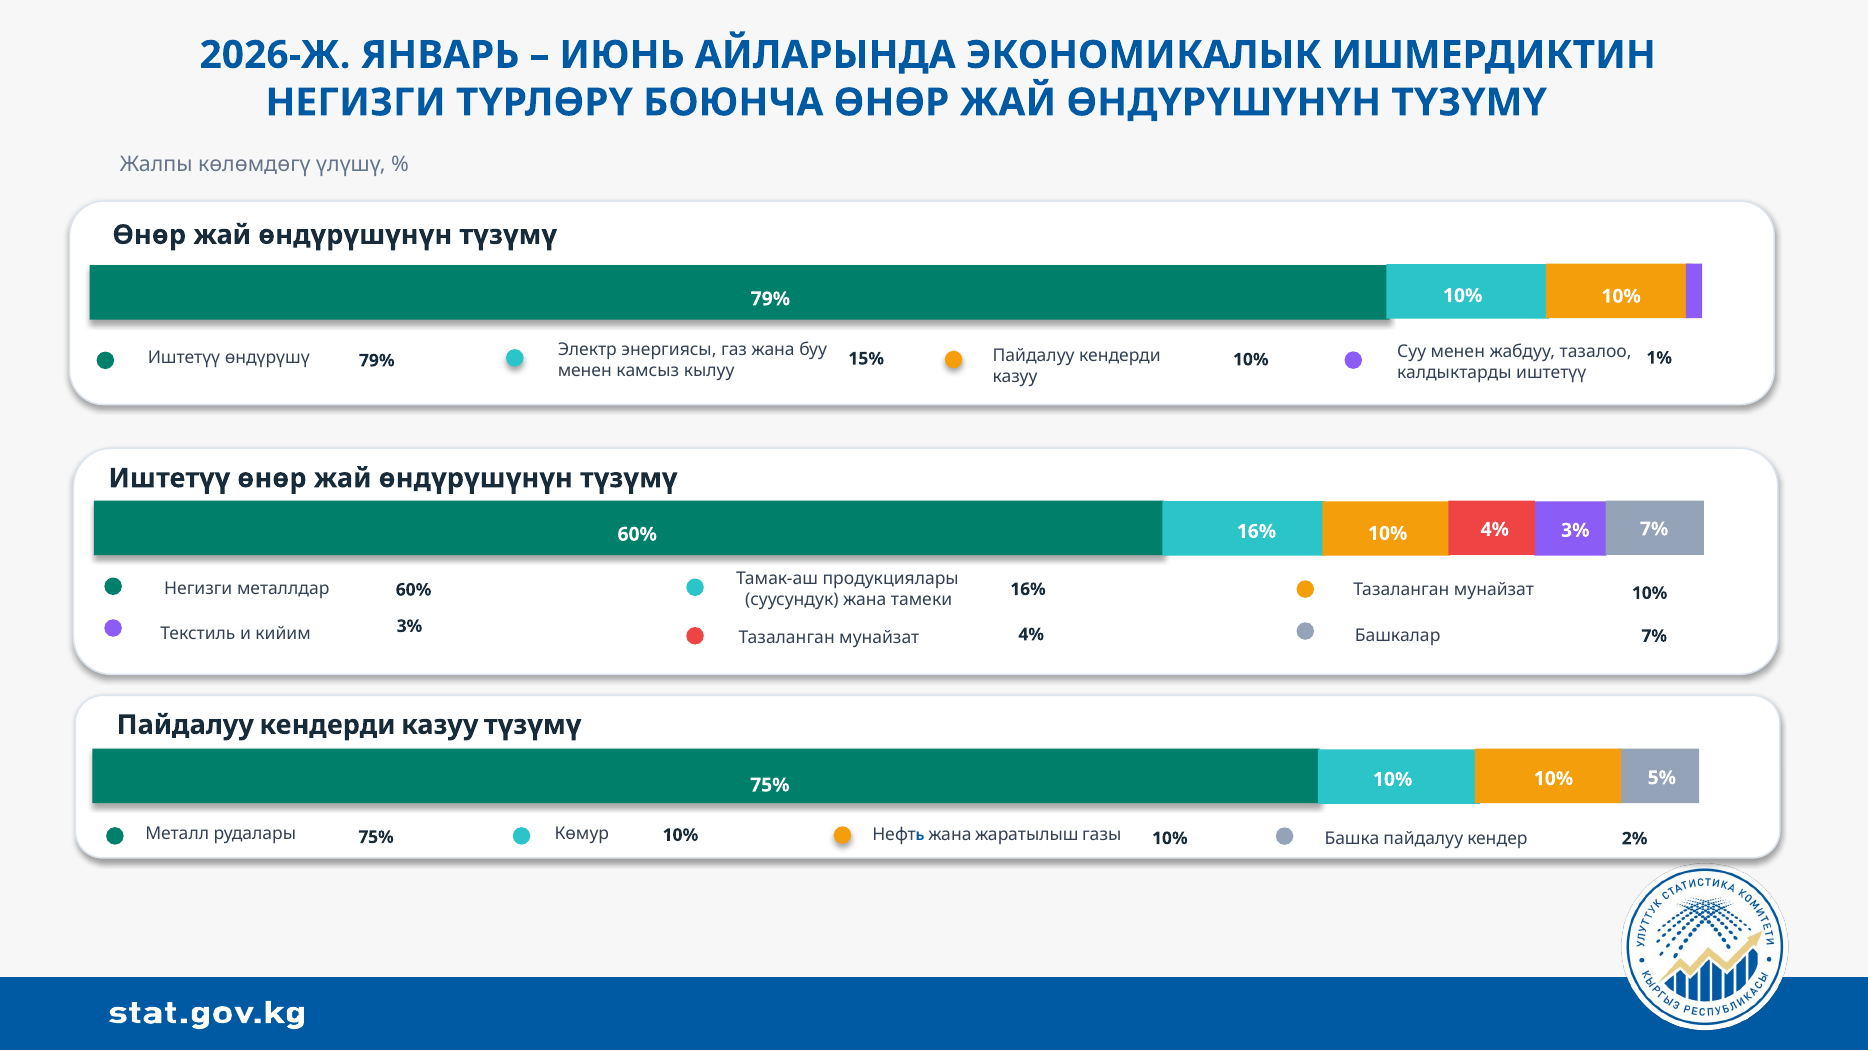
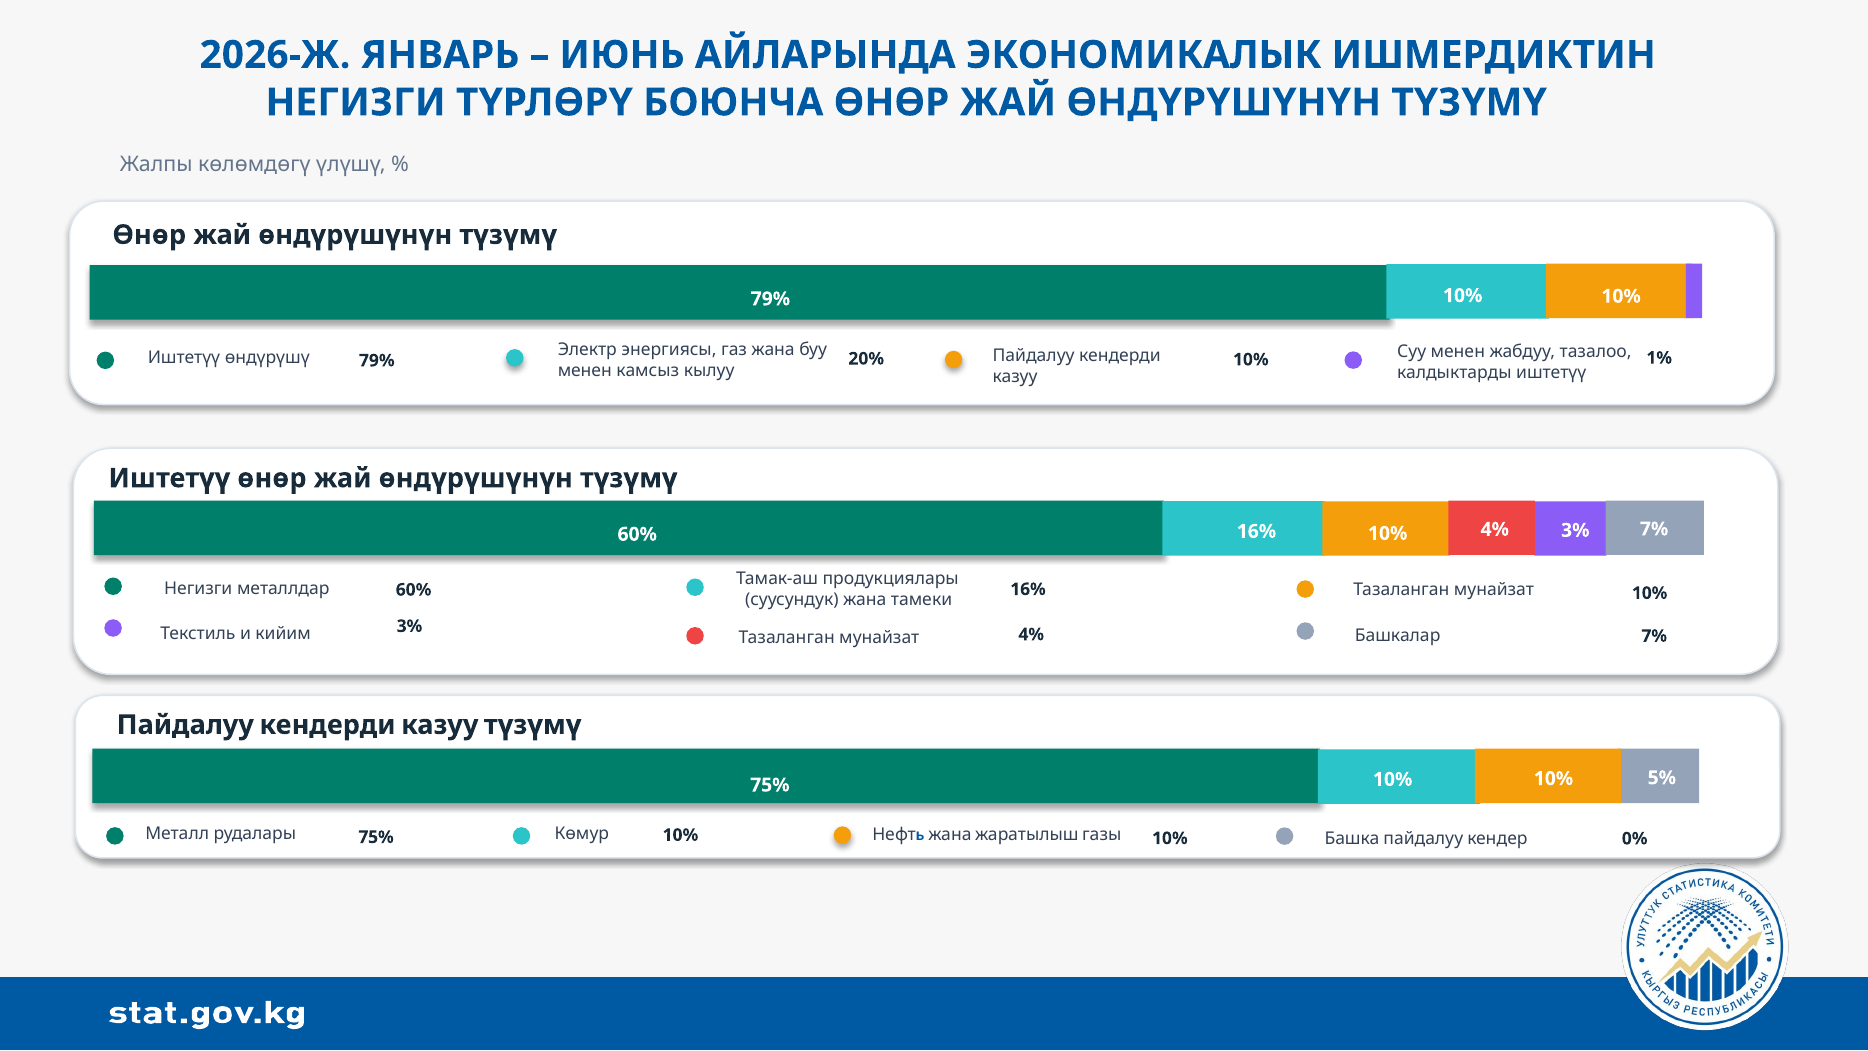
15%: 15% -> 20%
2%: 2% -> 0%
